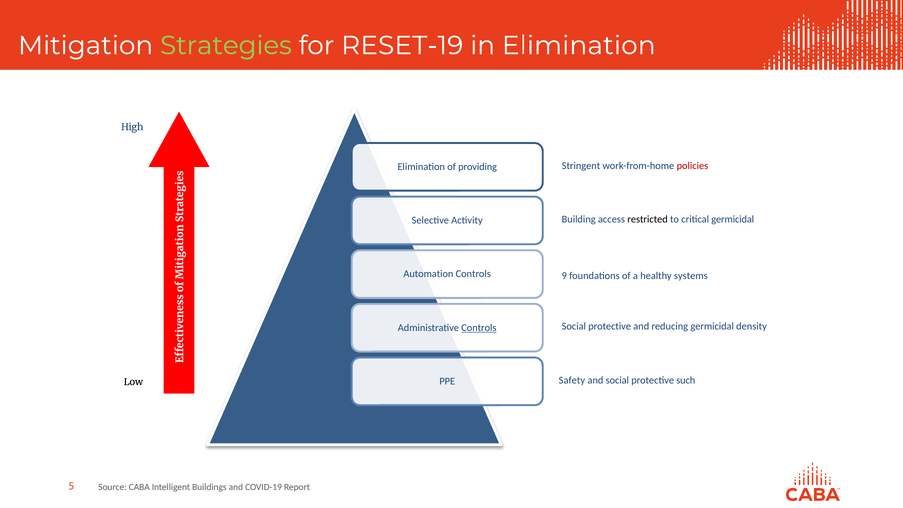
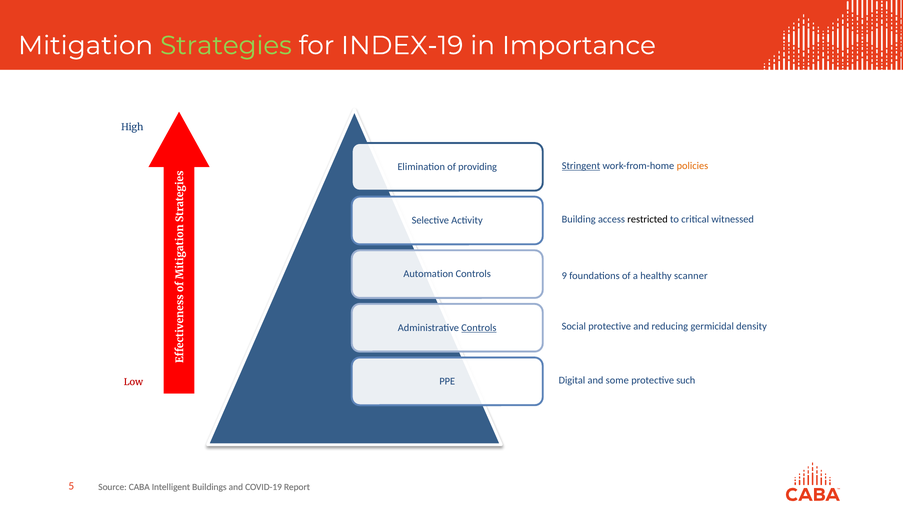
RESET-19: RESET-19 -> INDEX-19
in Elimination: Elimination -> Importance
Stringent underline: none -> present
policies colour: red -> orange
critical germicidal: germicidal -> witnessed
systems: systems -> scanner
Safety: Safety -> Digital
and social: social -> some
Low colour: black -> red
